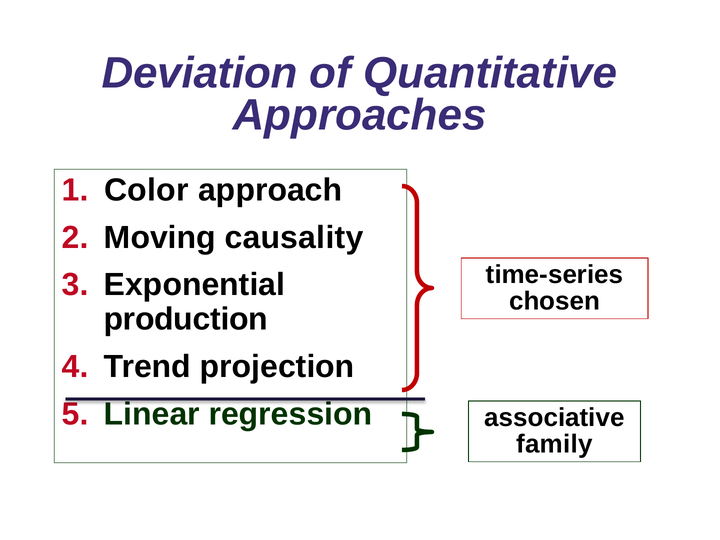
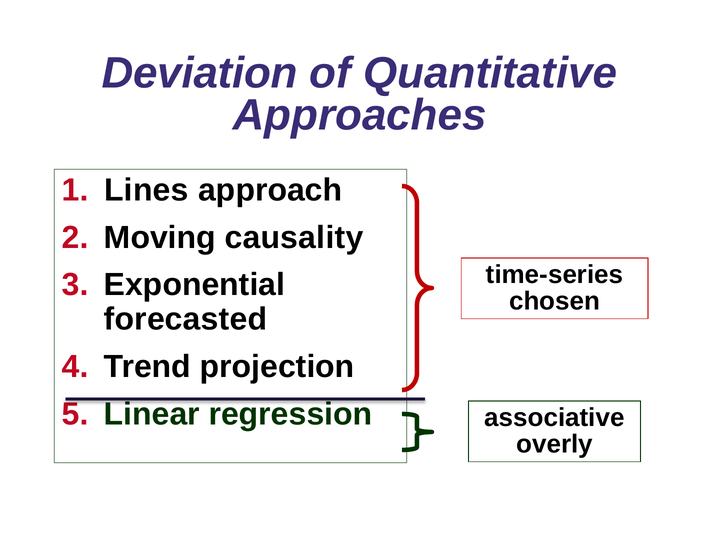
Color: Color -> Lines
production: production -> forecasted
family: family -> overly
